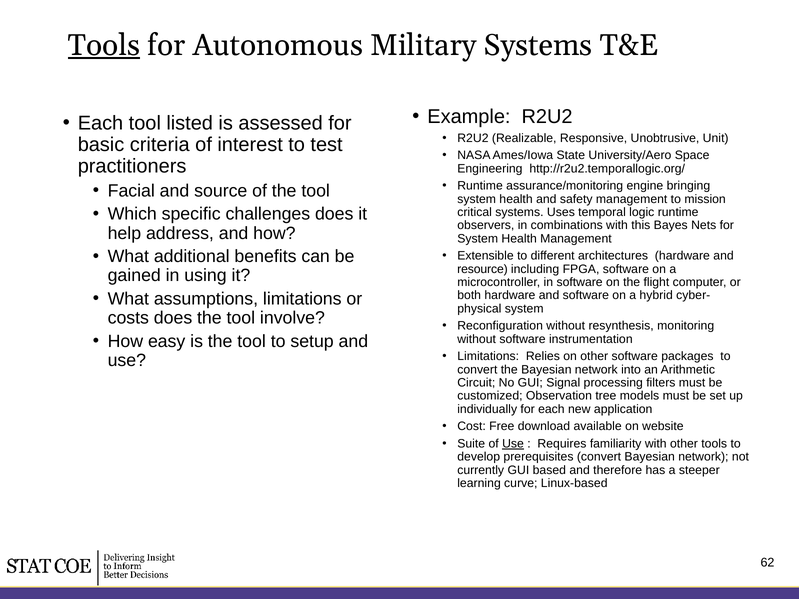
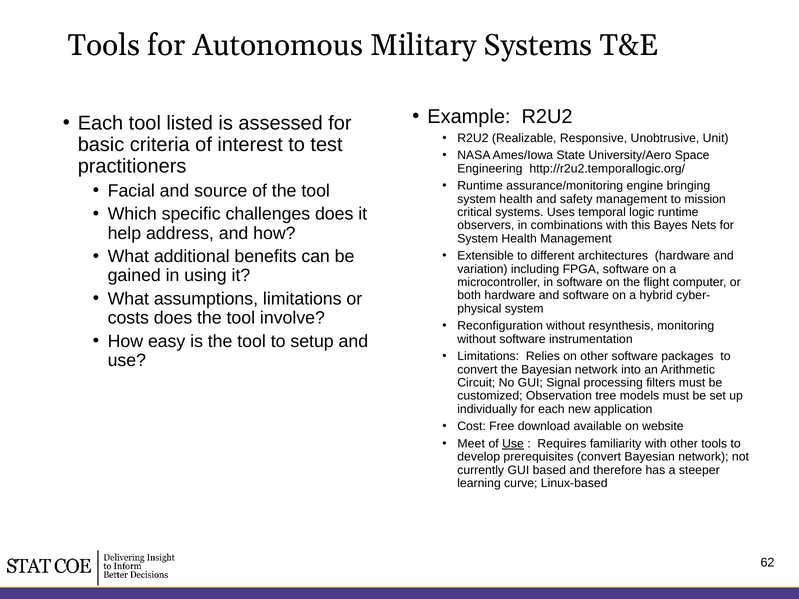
Tools at (104, 45) underline: present -> none
resource: resource -> variation
Suite: Suite -> Meet
